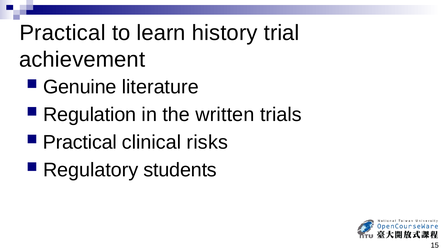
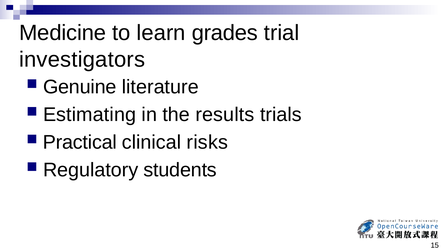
Practical at (62, 33): Practical -> Medicine
history: history -> grades
achievement: achievement -> investigators
Regulation: Regulation -> Estimating
written: written -> results
